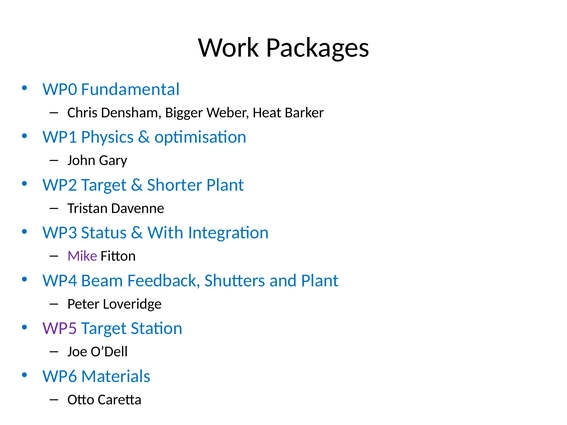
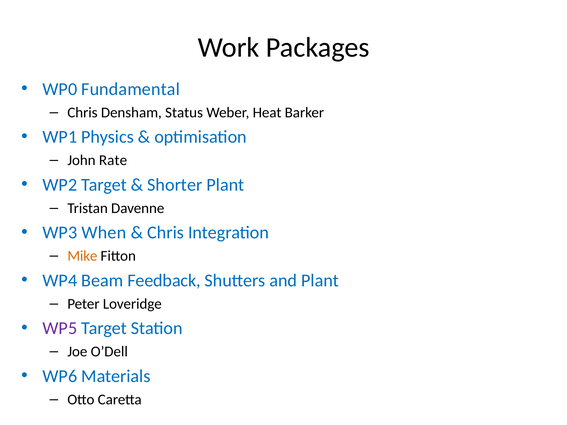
Bigger: Bigger -> Status
Gary: Gary -> Rate
Status: Status -> When
With at (166, 233): With -> Chris
Mike colour: purple -> orange
